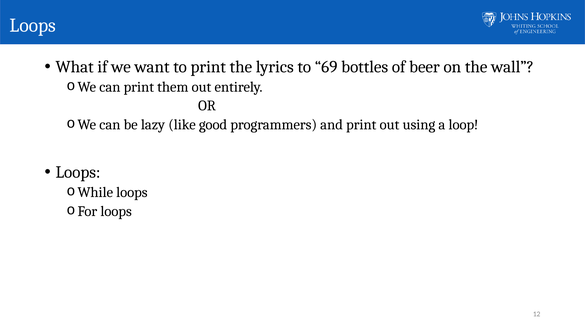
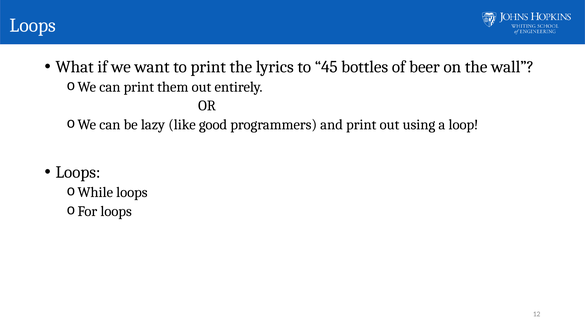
69: 69 -> 45
